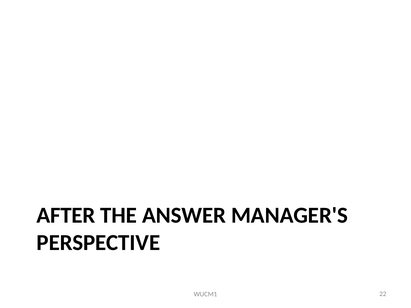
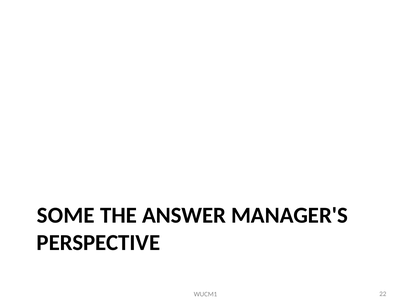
AFTER: AFTER -> SOME
